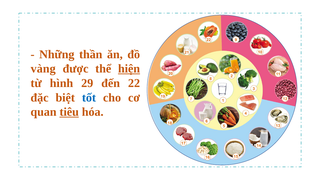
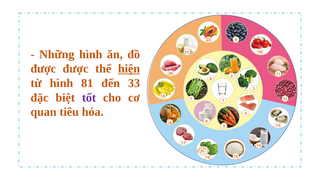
Những thần: thần -> hình
vàng at (43, 69): vàng -> được
29: 29 -> 81
22: 22 -> 33
tốt colour: blue -> purple
tiêu underline: present -> none
